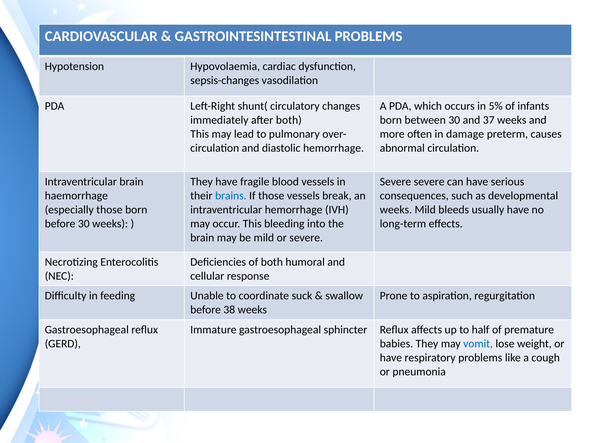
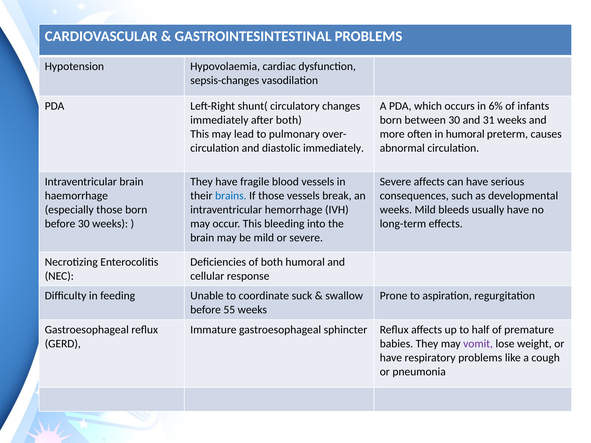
5%: 5% -> 6%
37: 37 -> 31
in damage: damage -> humoral
diastolic hemorrhage: hemorrhage -> immediately
severe at (429, 182): severe -> affects
38: 38 -> 55
vomit colour: blue -> purple
